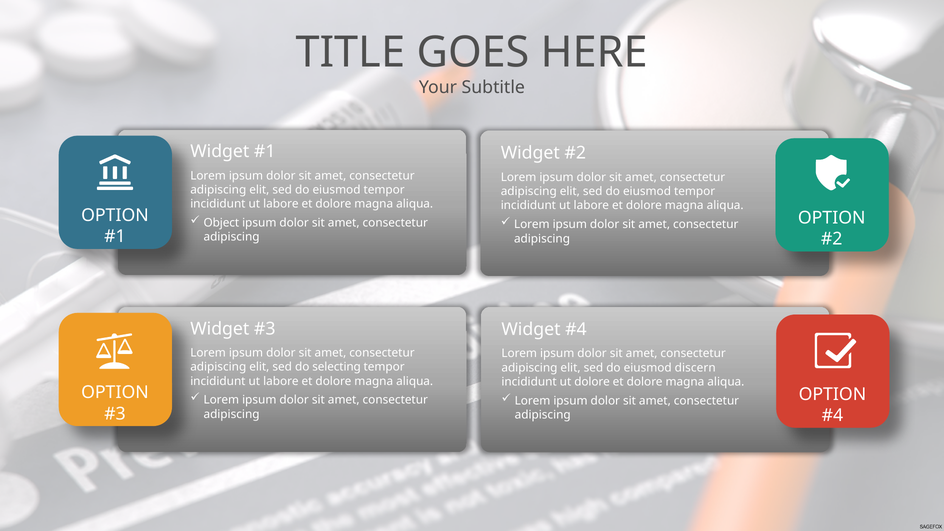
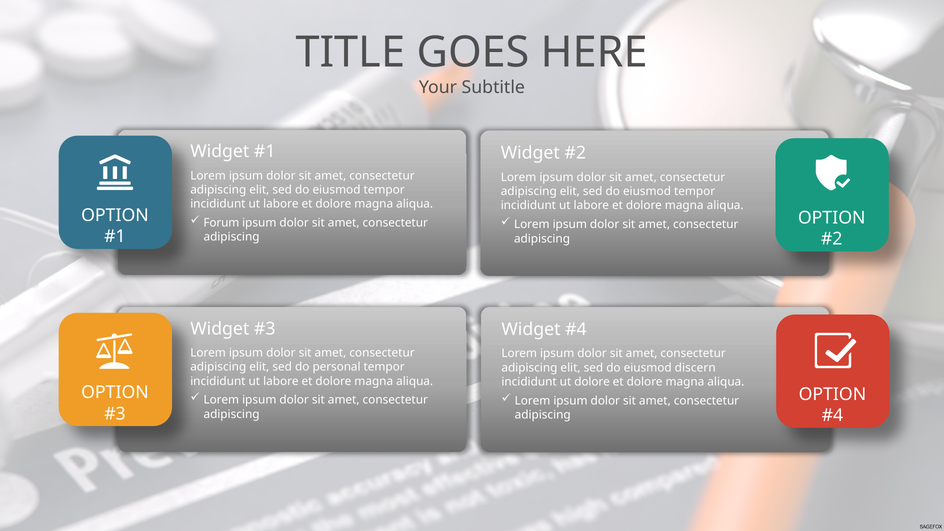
Object: Object -> Forum
selecting: selecting -> personal
